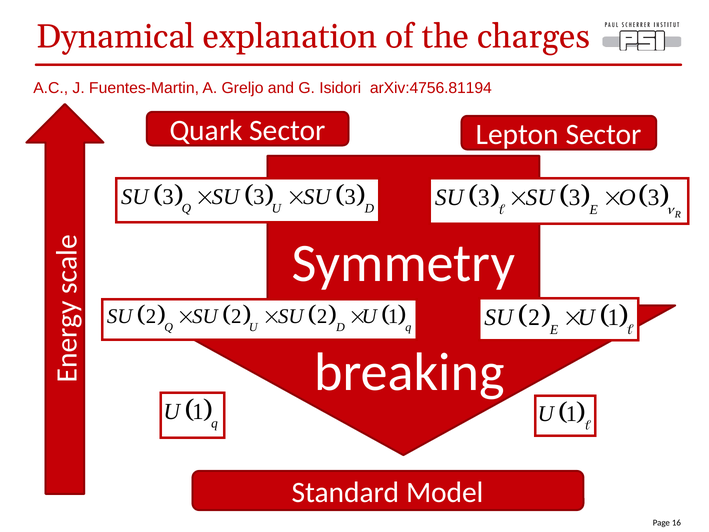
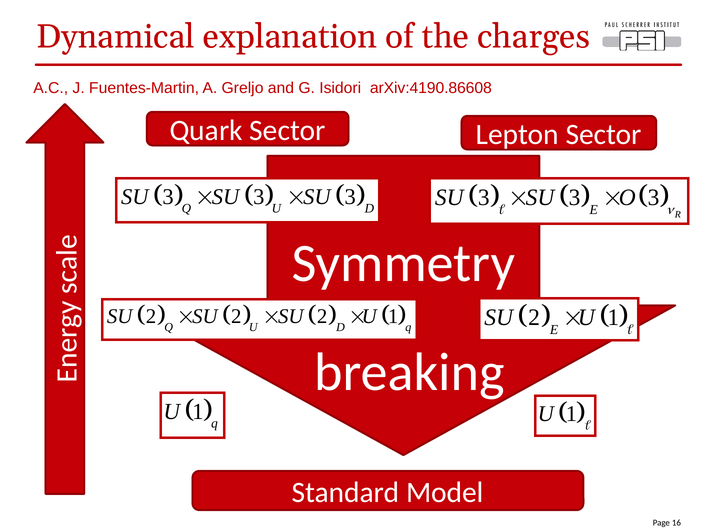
arXiv:4756.81194: arXiv:4756.81194 -> arXiv:4190.86608
